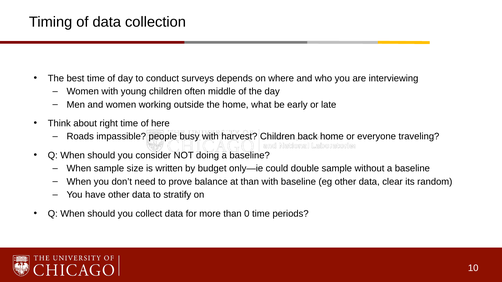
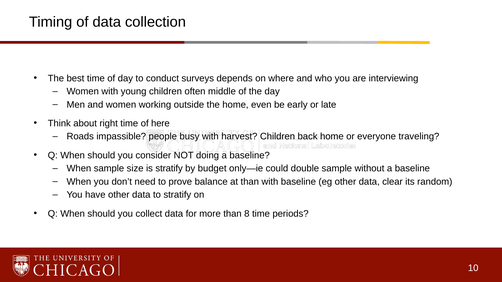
what: what -> even
is written: written -> stratify
0: 0 -> 8
